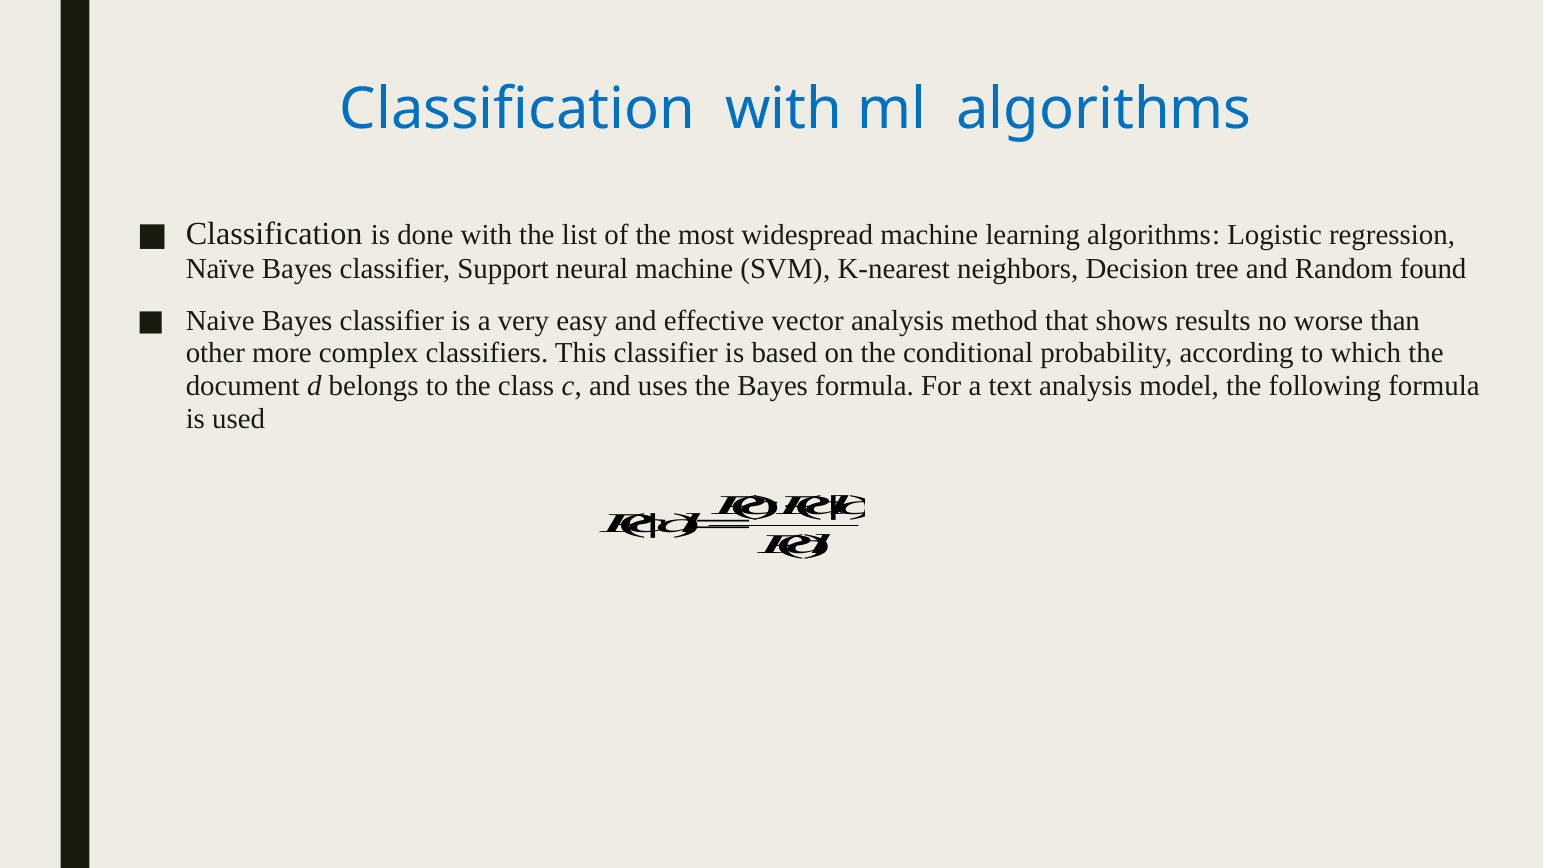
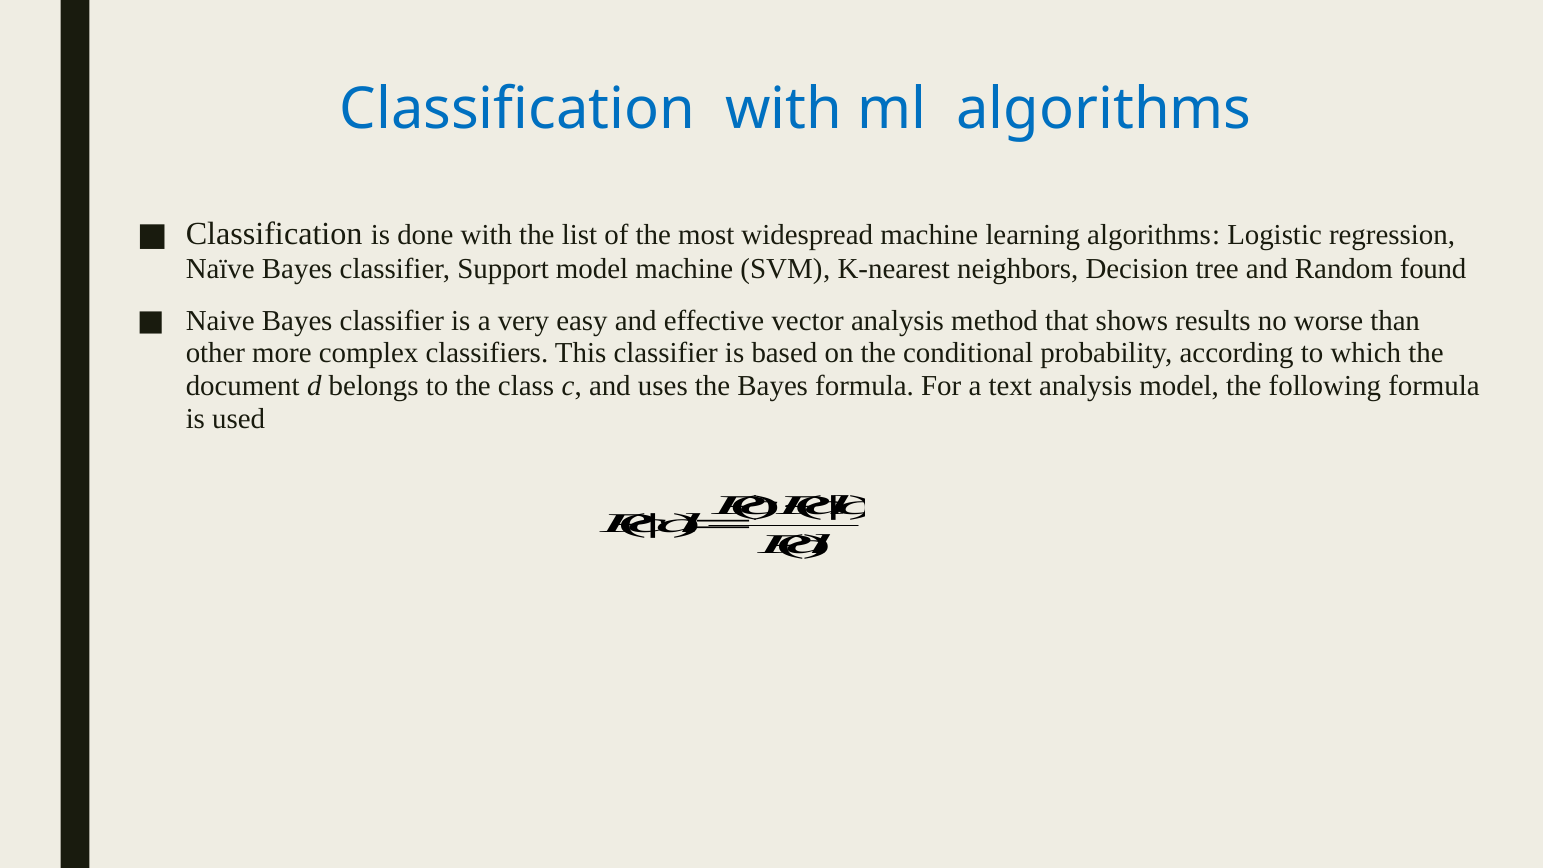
Support neural: neural -> model
